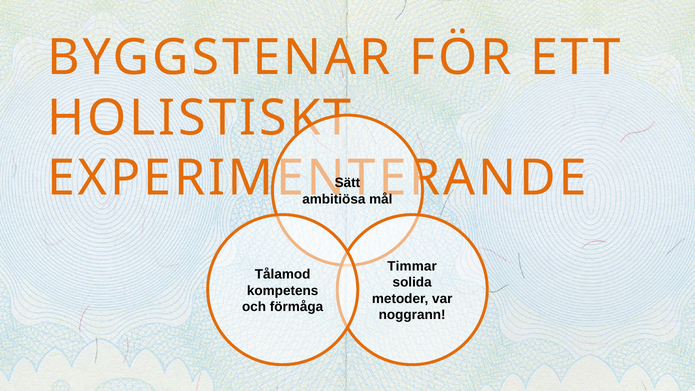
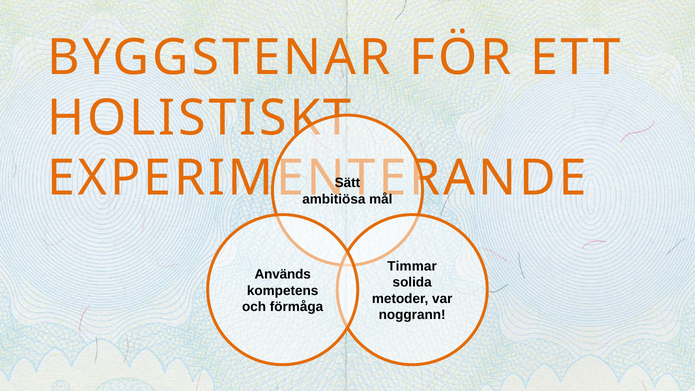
Tålamod: Tålamod -> Används
